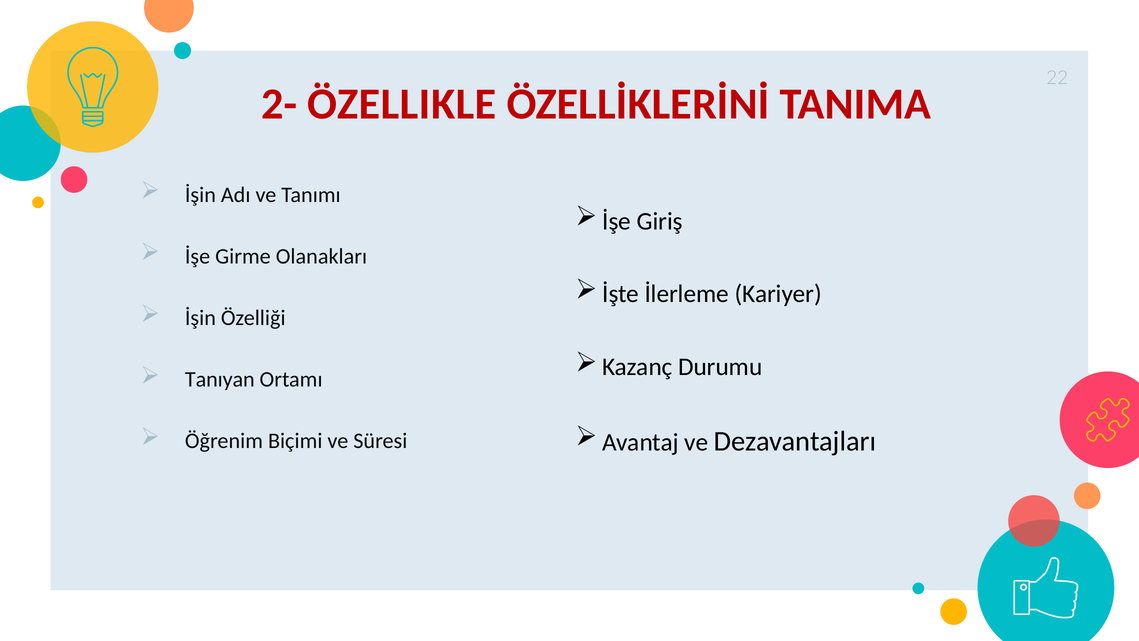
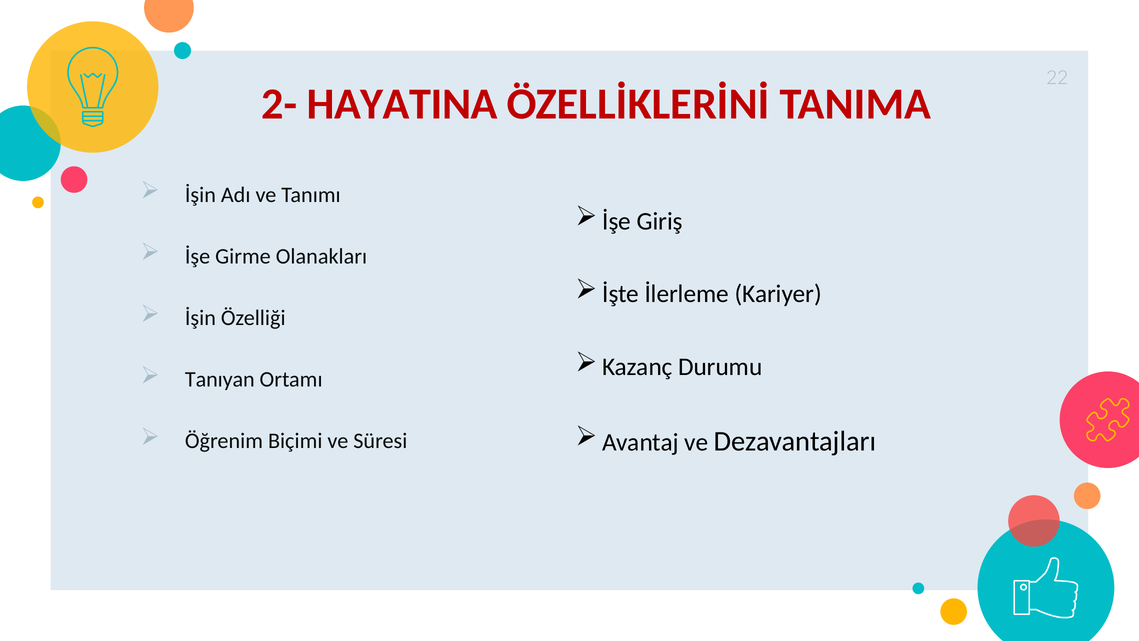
ÖZELLIKLE: ÖZELLIKLE -> HAYATINA
